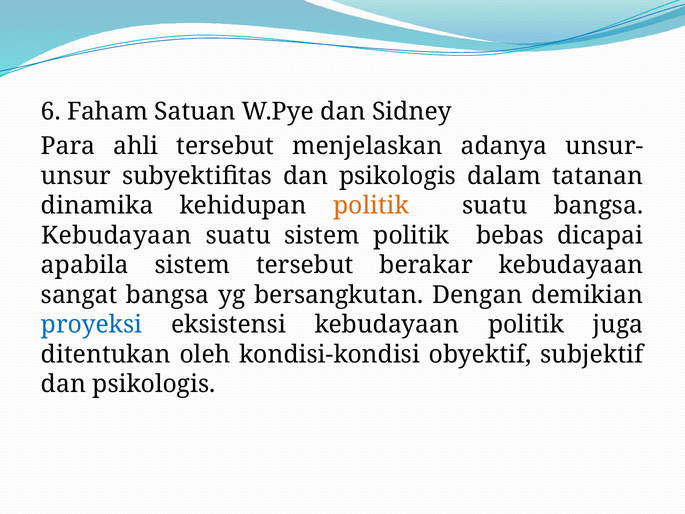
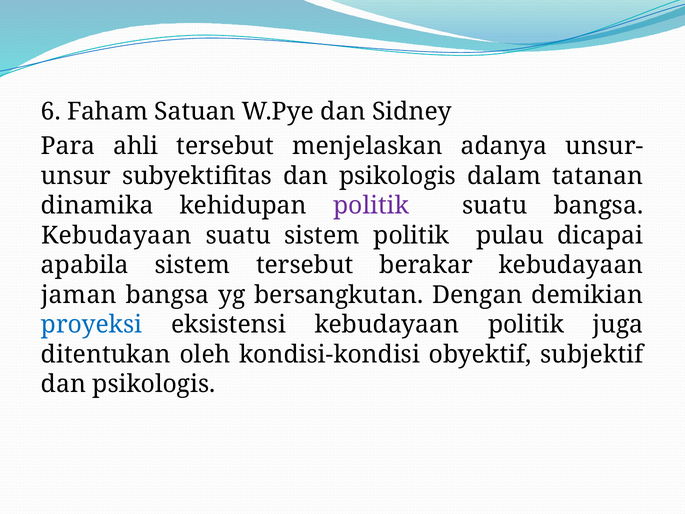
politik at (371, 206) colour: orange -> purple
bebas: bebas -> pulau
sangat: sangat -> jaman
